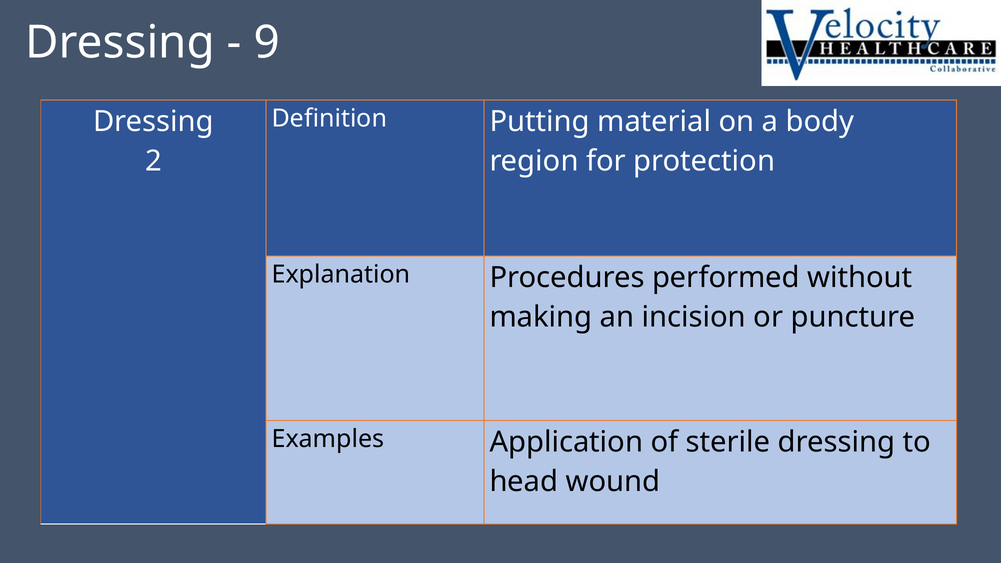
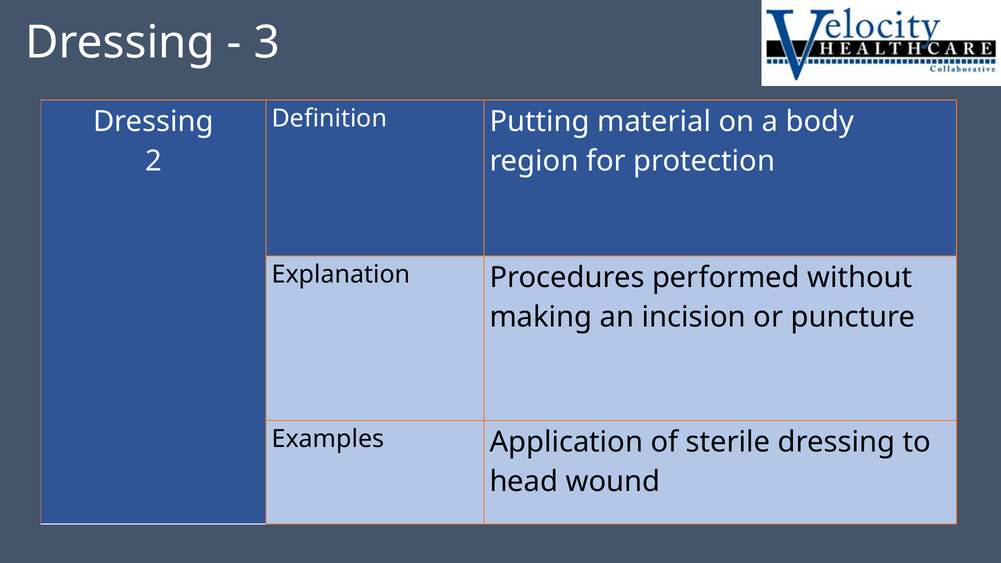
9: 9 -> 3
